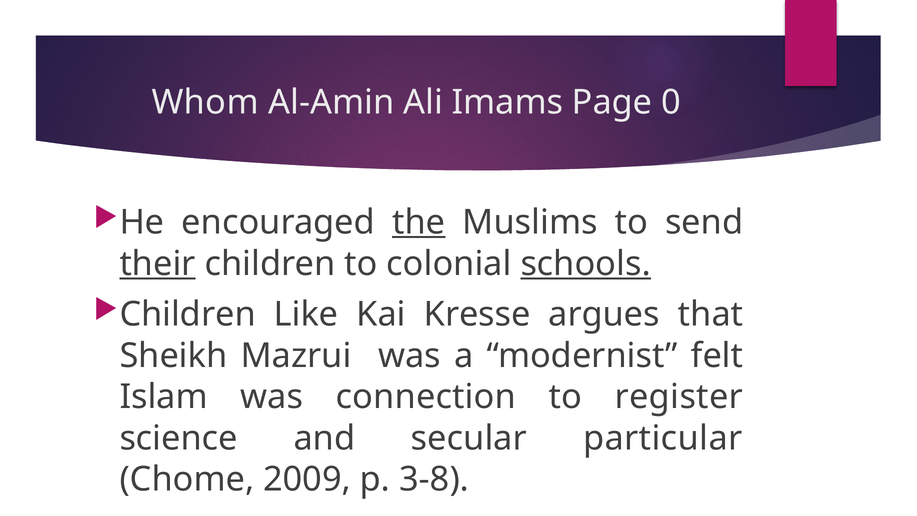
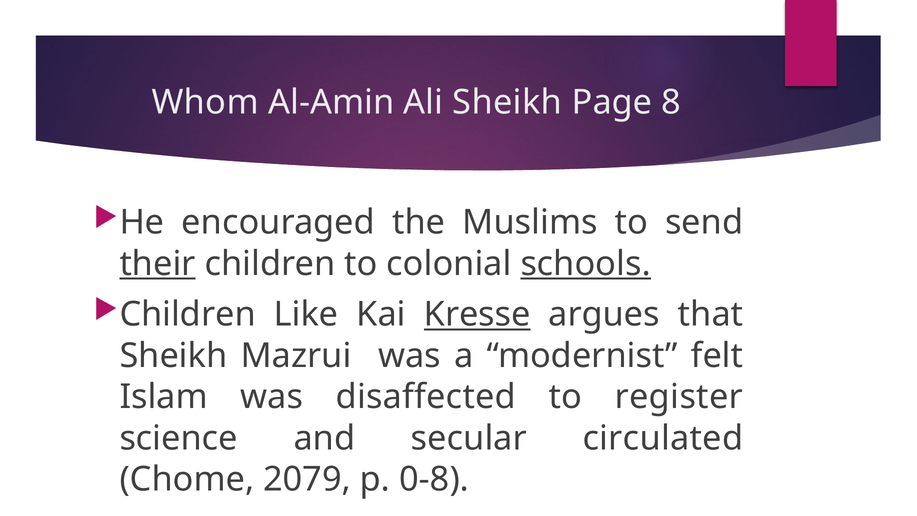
Ali Imams: Imams -> Sheikh
0: 0 -> 8
the underline: present -> none
Kresse underline: none -> present
connection: connection -> disaffected
particular: particular -> circulated
2009: 2009 -> 2079
3-8: 3-8 -> 0-8
